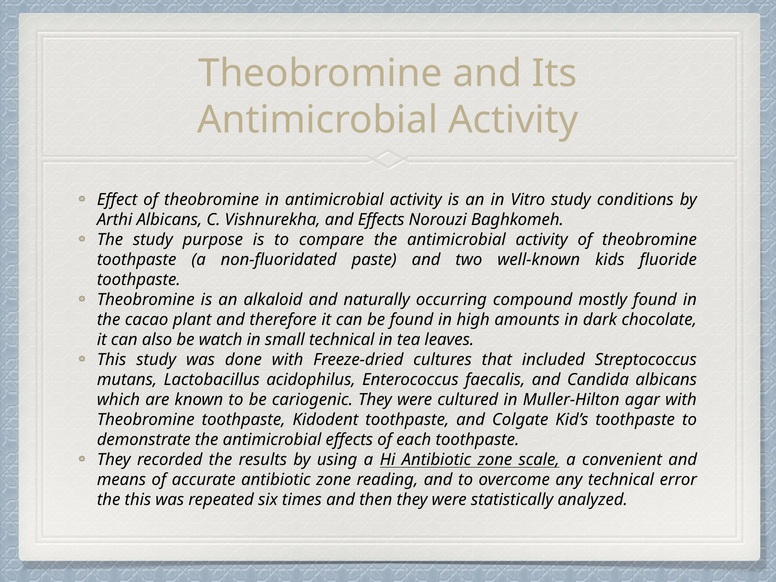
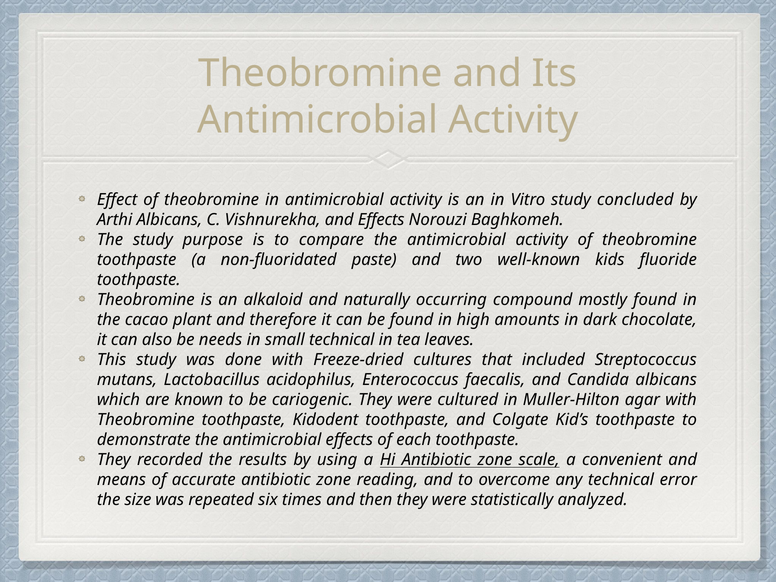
conditions: conditions -> concluded
watch: watch -> needs
the this: this -> size
